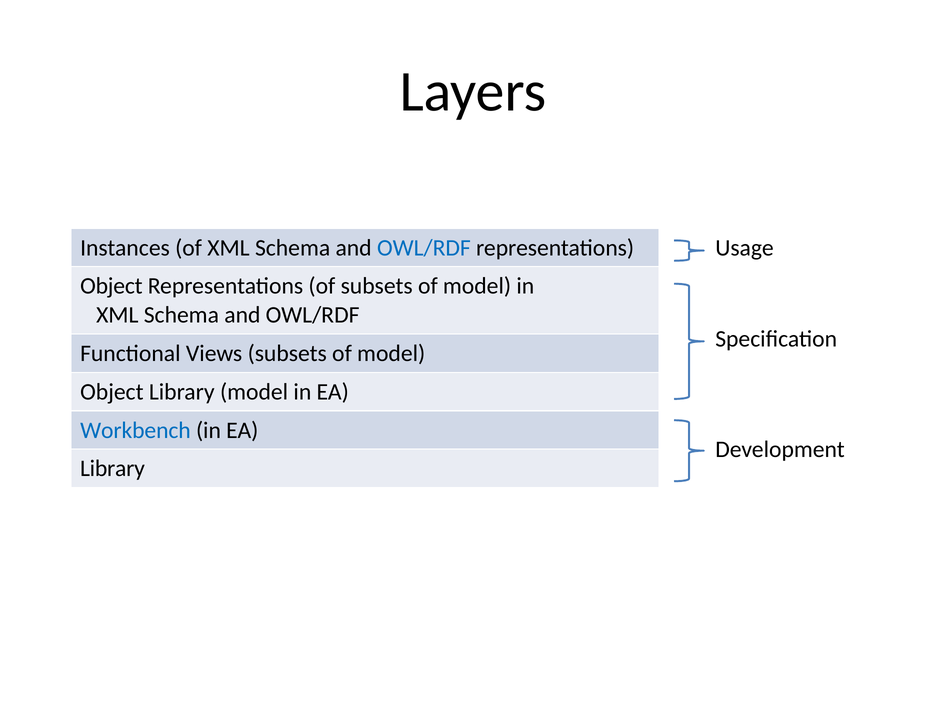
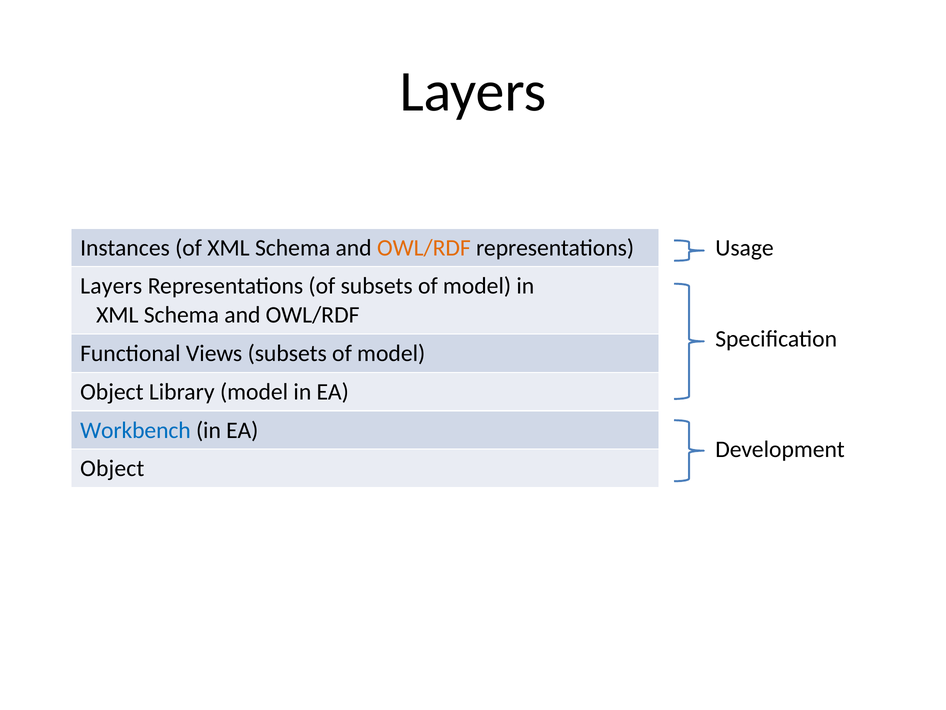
OWL/RDF at (424, 248) colour: blue -> orange
Object at (111, 286): Object -> Layers
Library at (112, 468): Library -> Object
